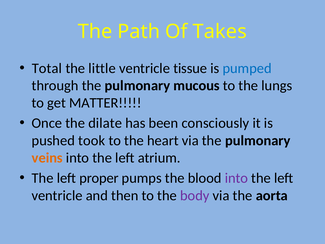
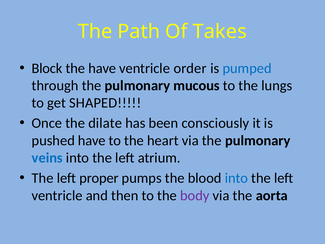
Total: Total -> Block
the little: little -> have
tissue: tissue -> order
MATTER: MATTER -> SHAPED
pushed took: took -> have
veins colour: orange -> blue
into at (236, 178) colour: purple -> blue
